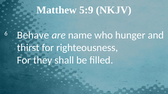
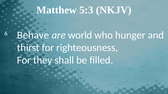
5:9: 5:9 -> 5:3
name: name -> world
